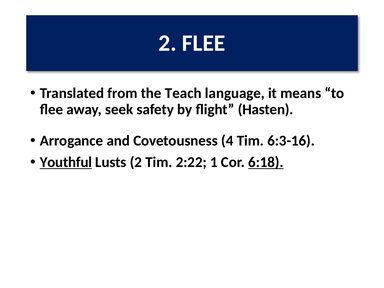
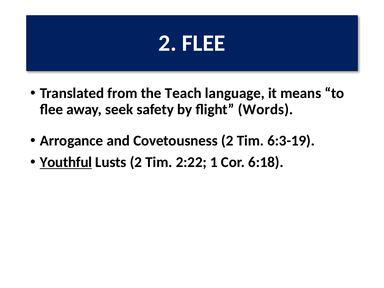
Hasten: Hasten -> Words
Covetousness 4: 4 -> 2
6:3-16: 6:3-16 -> 6:3-19
6:18 underline: present -> none
